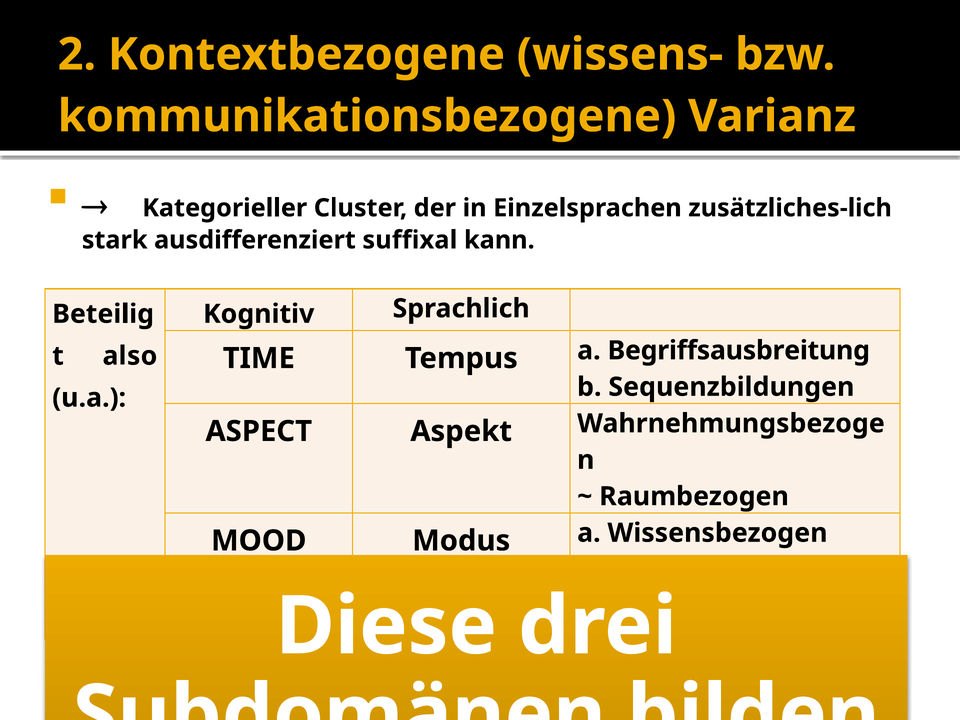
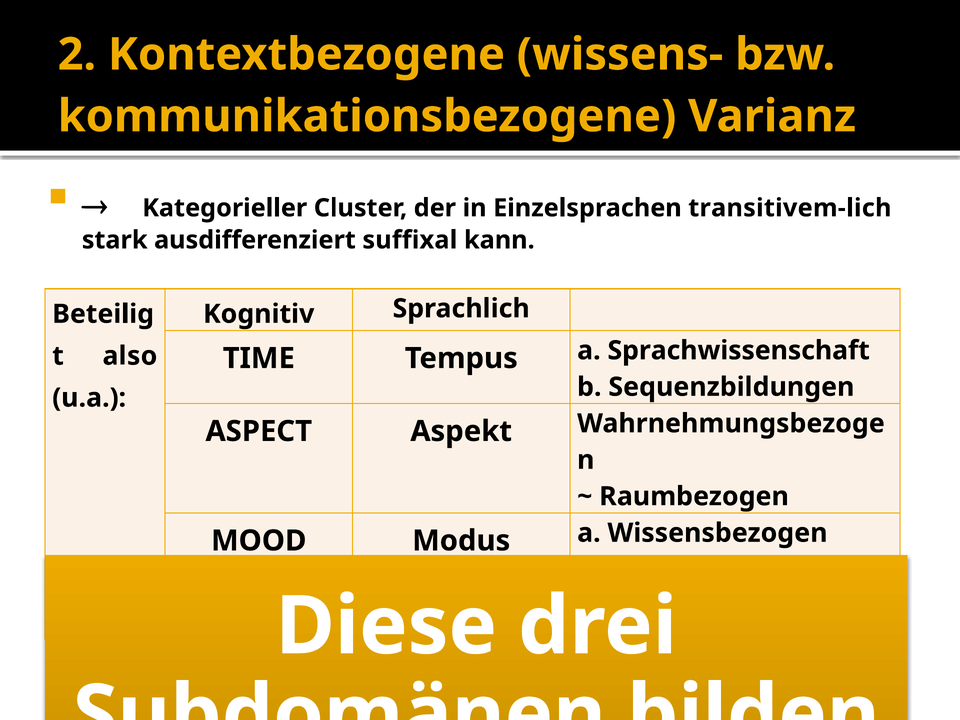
zusätzliches-lich: zusätzliches-lich -> transitivem-lich
Begriffsausbreitung: Begriffsausbreitung -> Sprachwissenschaft
